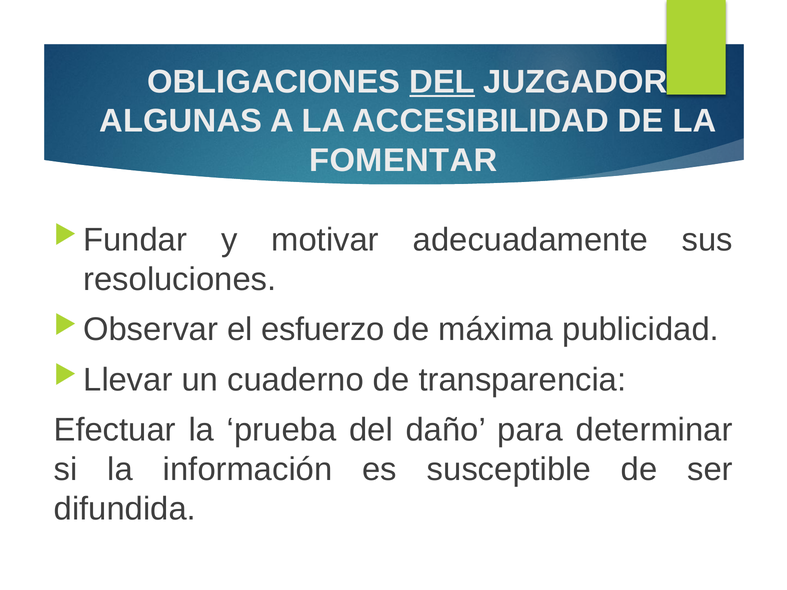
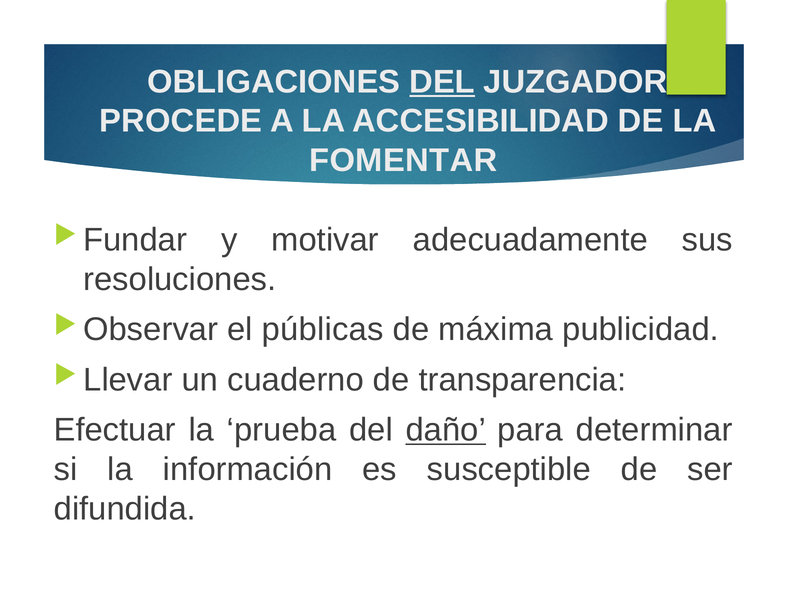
ALGUNAS: ALGUNAS -> PROCEDE
esfuerzo: esfuerzo -> públicas
daño underline: none -> present
